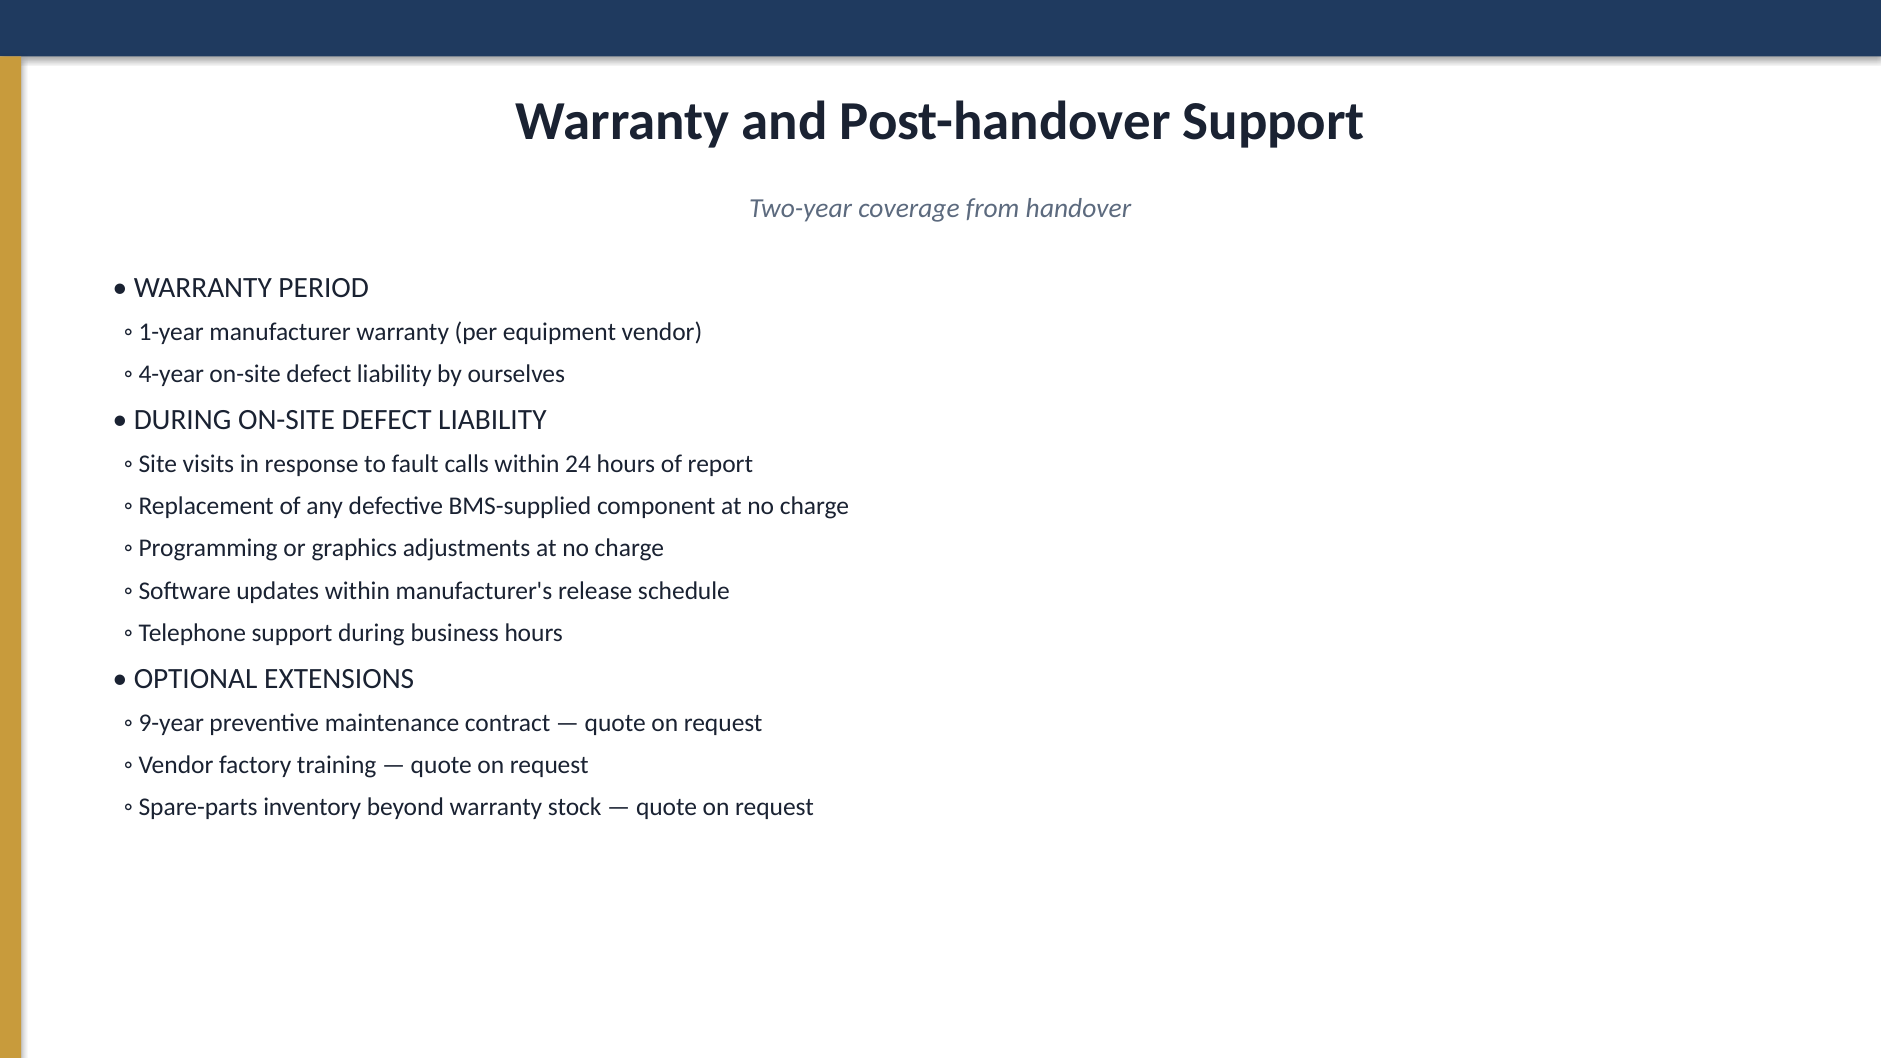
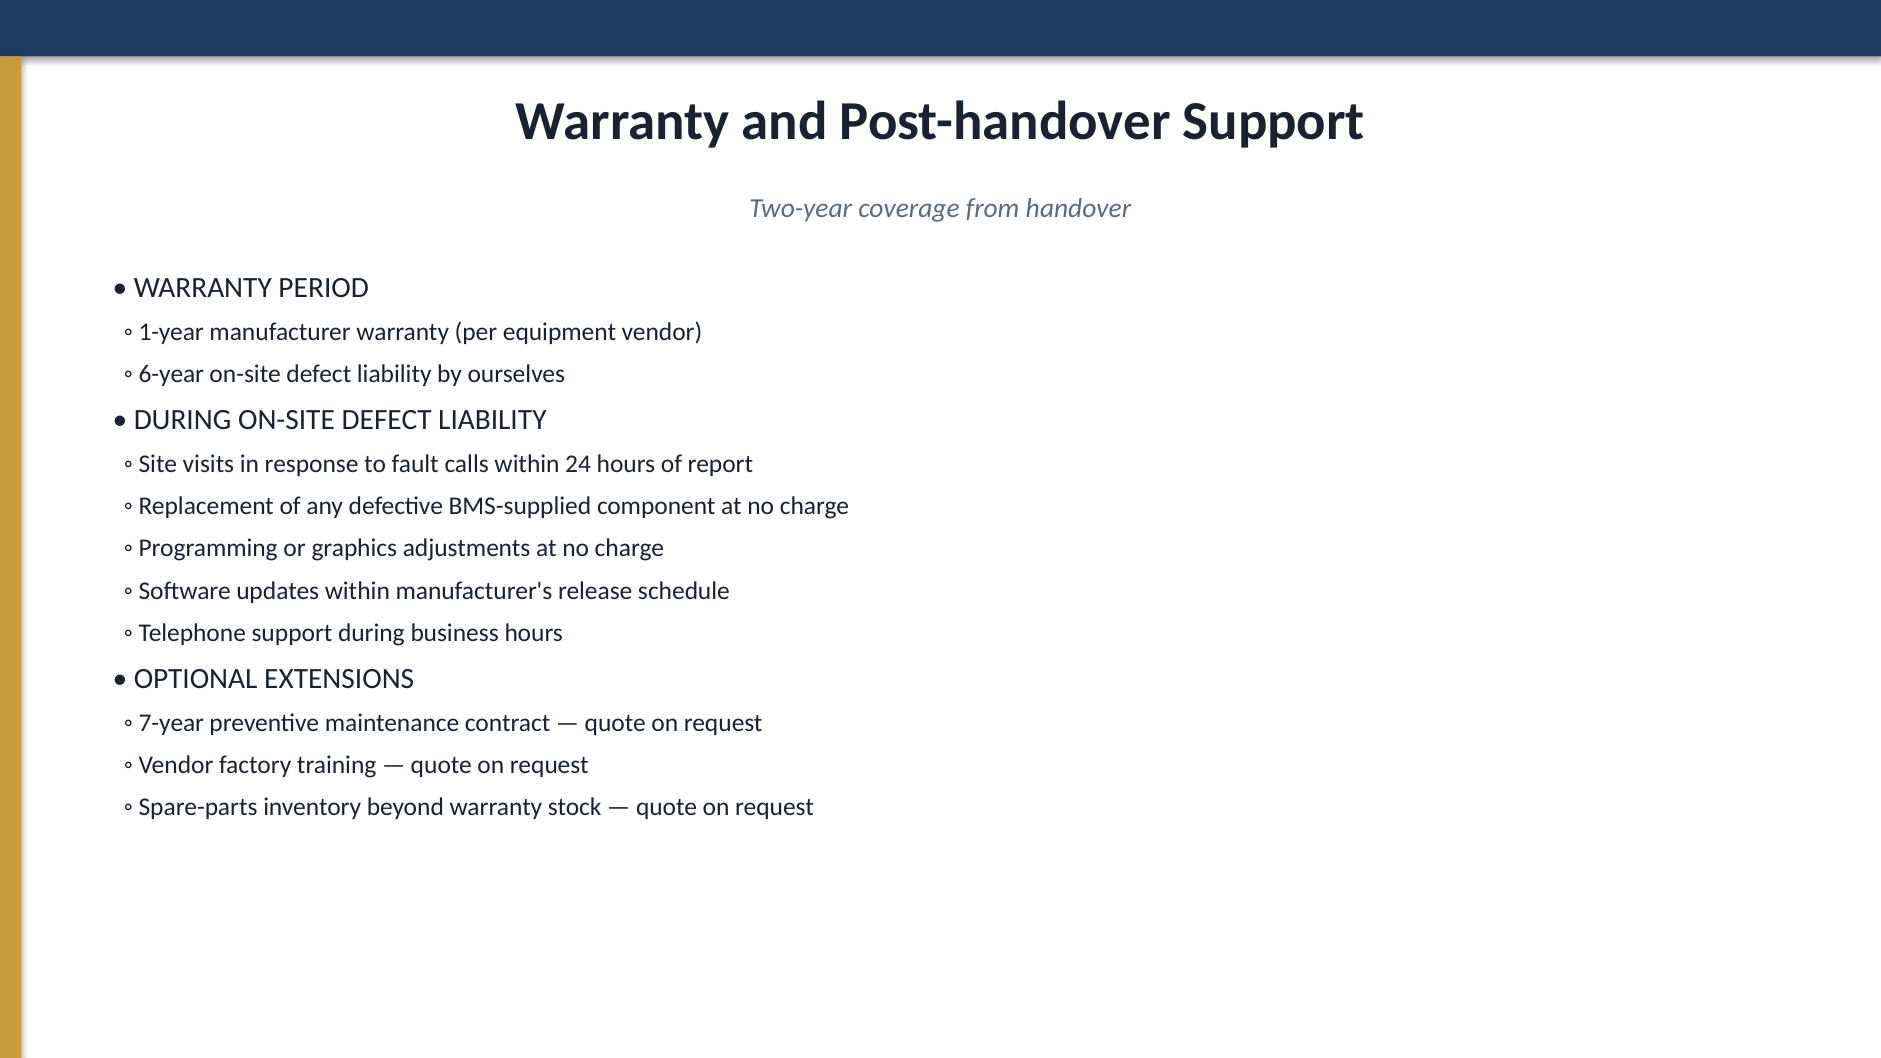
4-year: 4-year -> 6-year
9-year: 9-year -> 7-year
